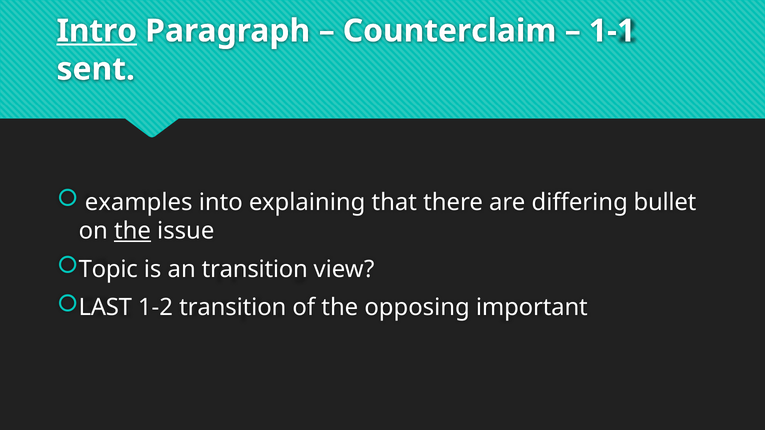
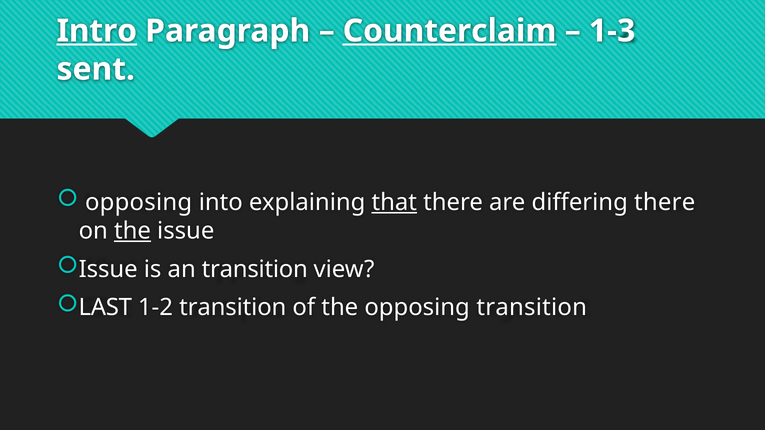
Counterclaim underline: none -> present
1-1: 1-1 -> 1-3
examples at (139, 203): examples -> opposing
that underline: none -> present
differing bullet: bullet -> there
Topic at (108, 270): Topic -> Issue
opposing important: important -> transition
